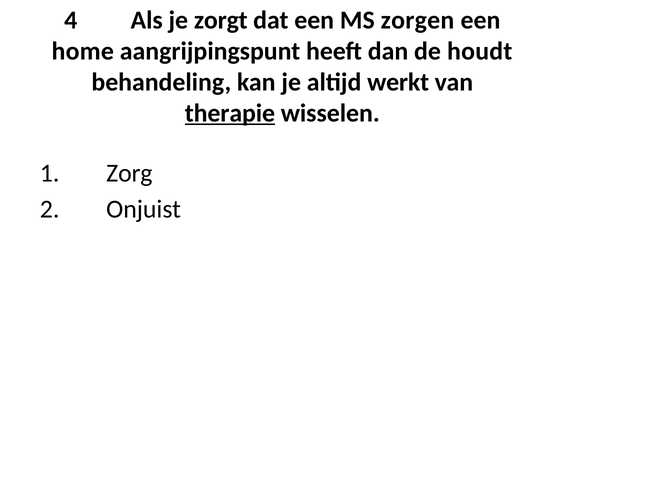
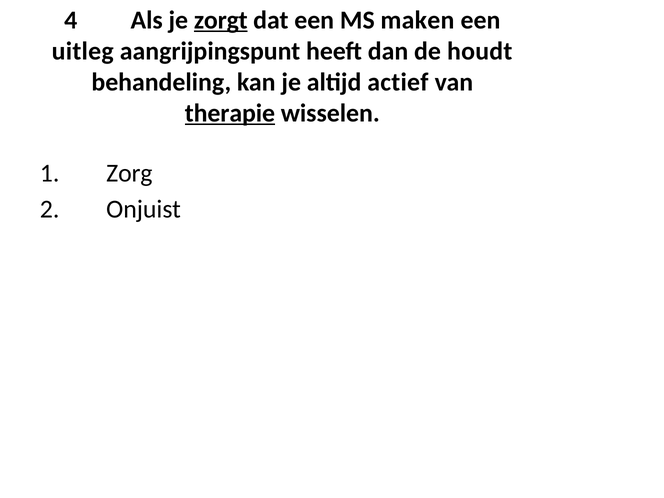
zorgt underline: none -> present
zorgen: zorgen -> maken
home: home -> uitleg
werkt: werkt -> actief
